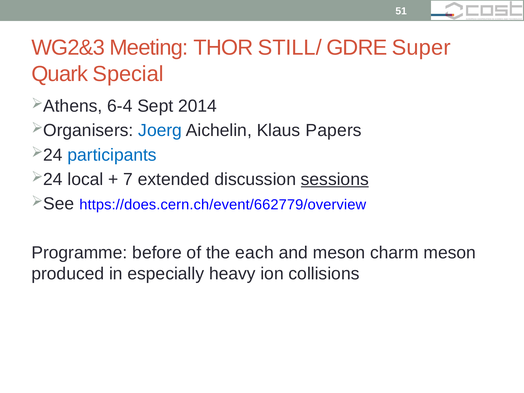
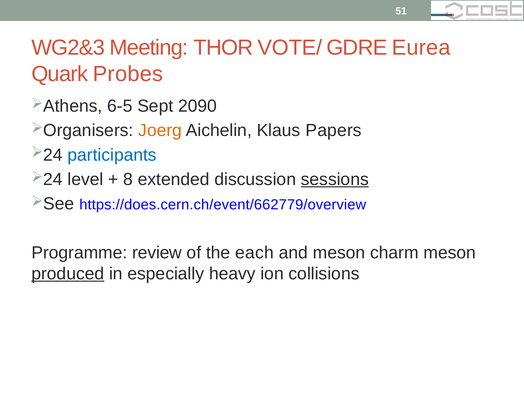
STILL/: STILL/ -> VOTE/
Super: Super -> Eurea
Special: Special -> Probes
6-4: 6-4 -> 6-5
2014: 2014 -> 2090
Joerg colour: blue -> orange
local: local -> level
7: 7 -> 8
before: before -> review
produced underline: none -> present
